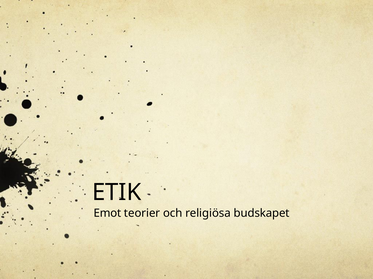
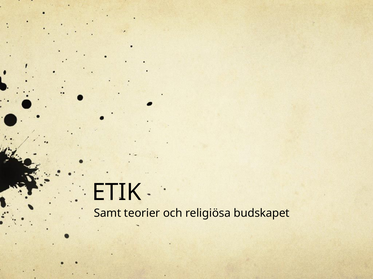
Emot: Emot -> Samt
